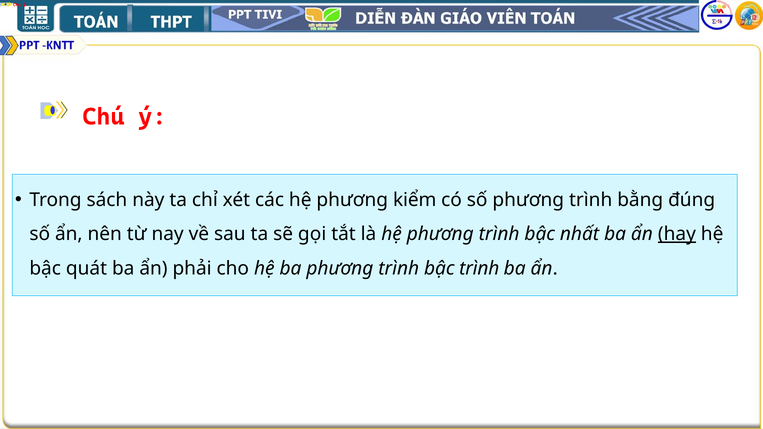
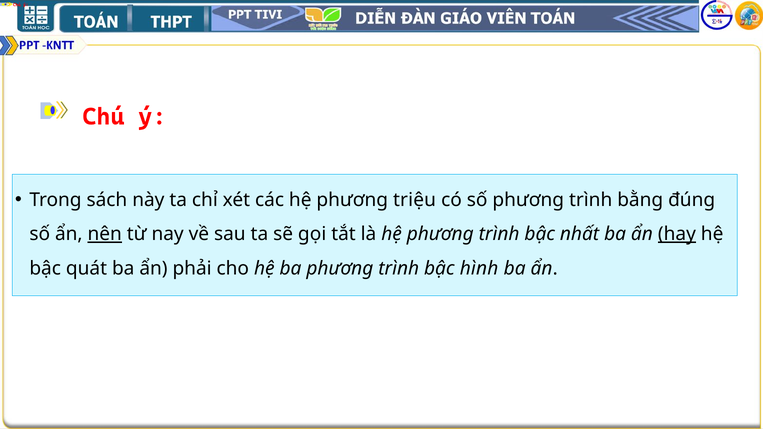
kiểm: kiểm -> triệu
nên underline: none -> present
bậc trình: trình -> hình
